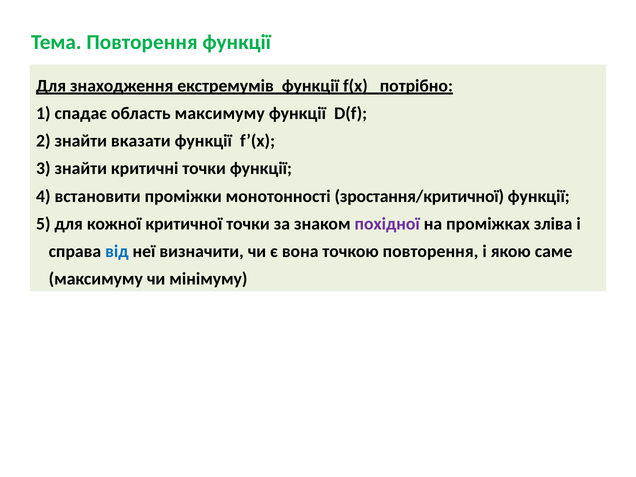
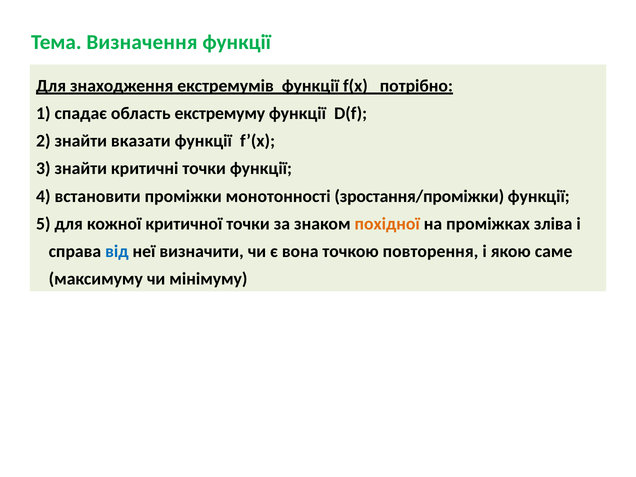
Тема Повторення: Повторення -> Визначення
область максимуму: максимуму -> екстремуму
зростання/критичної: зростання/критичної -> зростання/проміжки
похідної colour: purple -> orange
